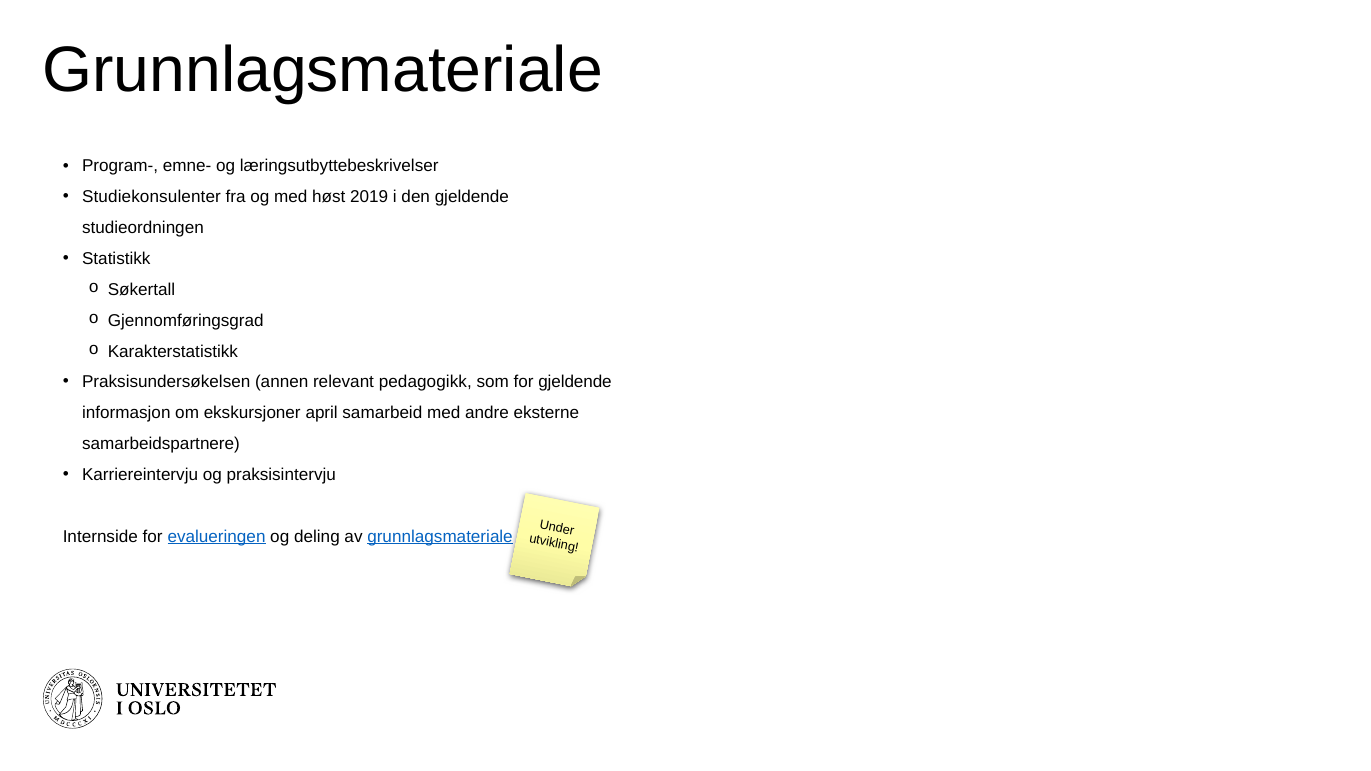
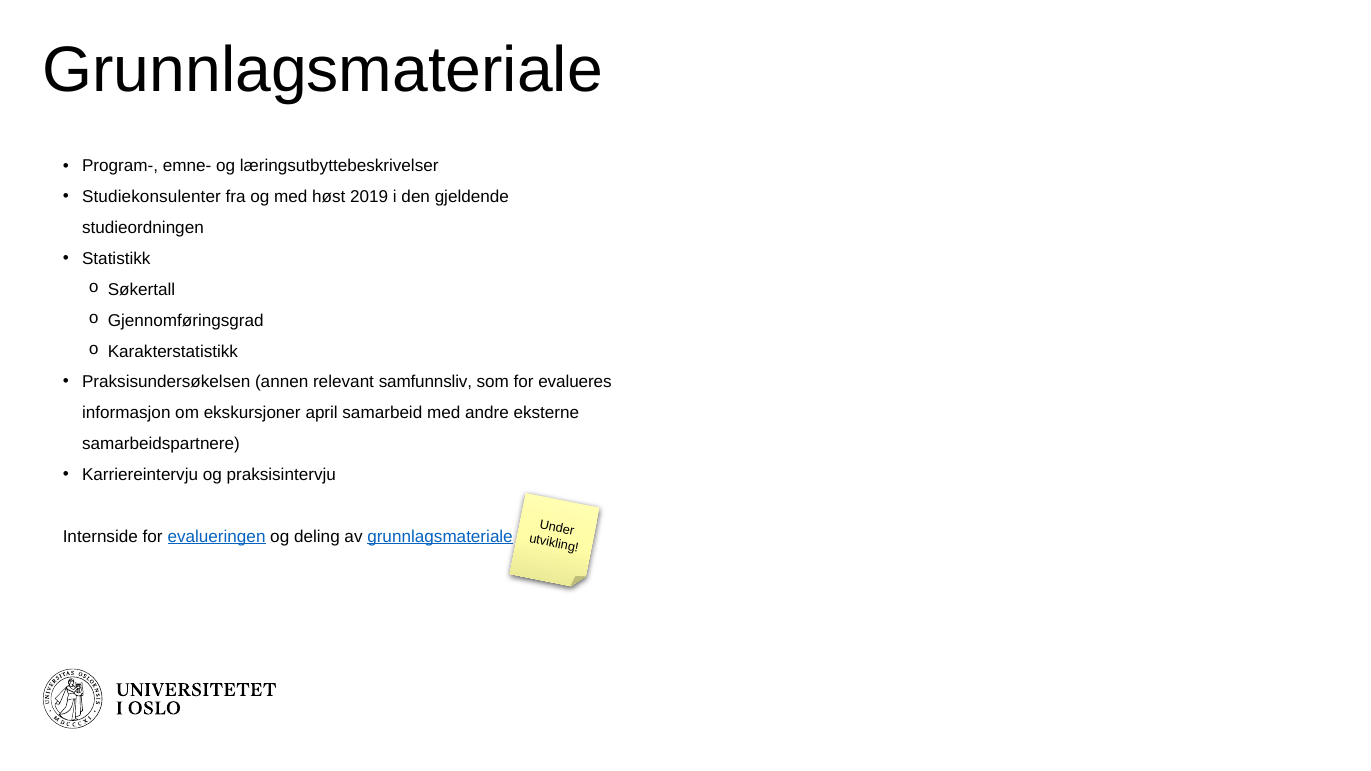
pedagogikk: pedagogikk -> samfunnsliv
for gjeldende: gjeldende -> evalueres
